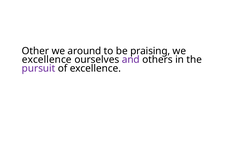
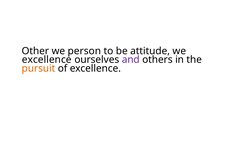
around: around -> person
praising: praising -> attitude
pursuit colour: purple -> orange
